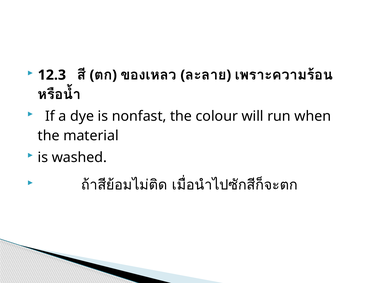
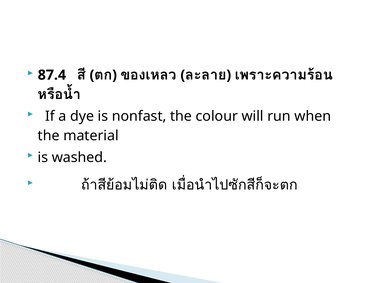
12.3: 12.3 -> 87.4
